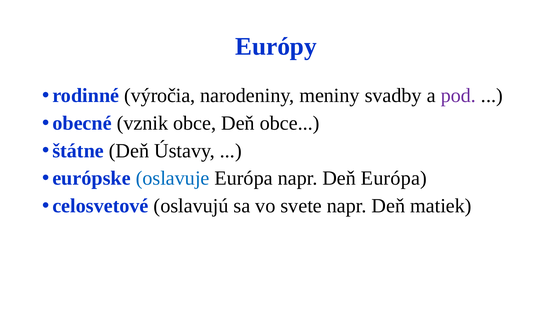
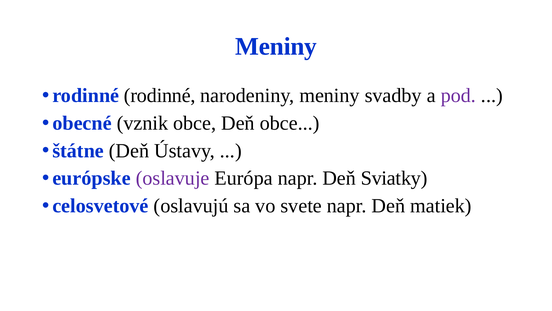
Európy at (276, 46): Európy -> Meniny
rodinné výročia: výročia -> rodinné
oslavuje colour: blue -> purple
Deň Európa: Európa -> Sviatky
